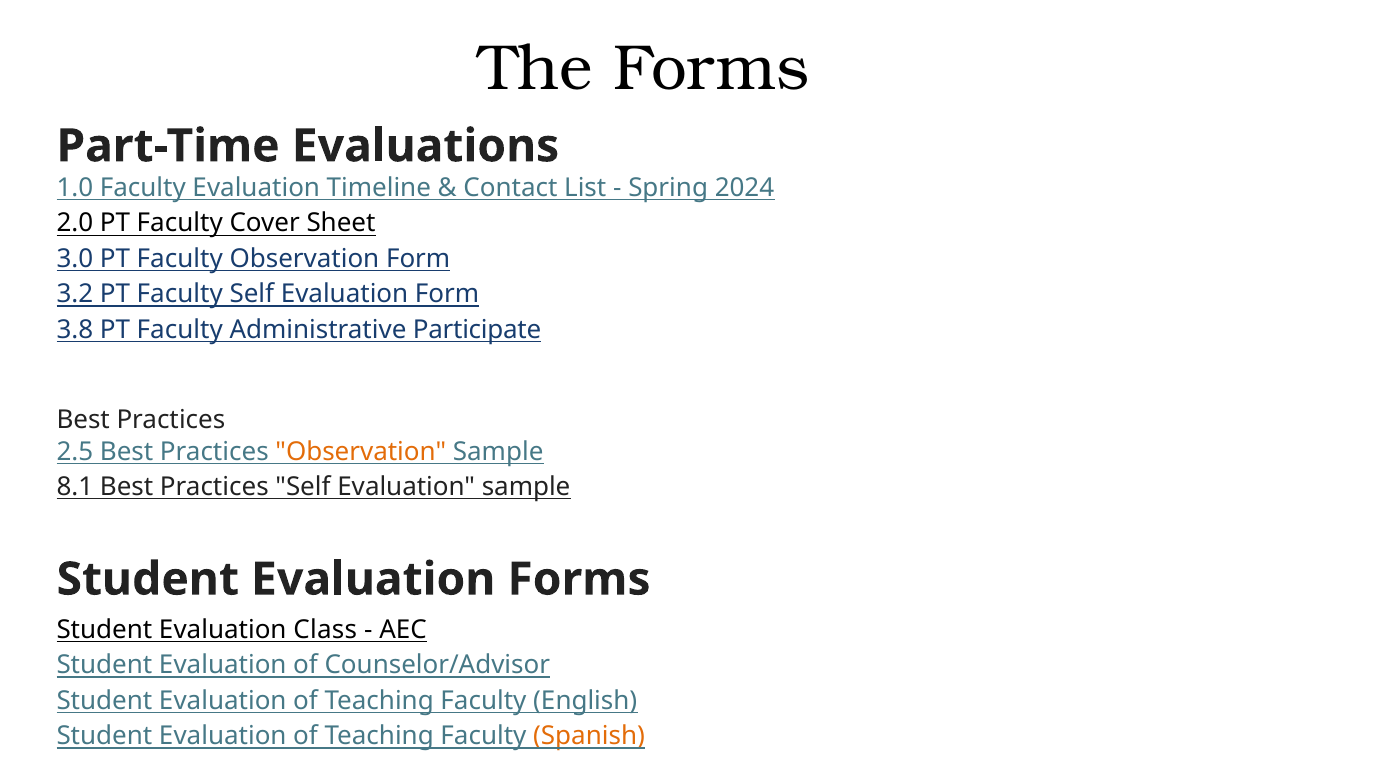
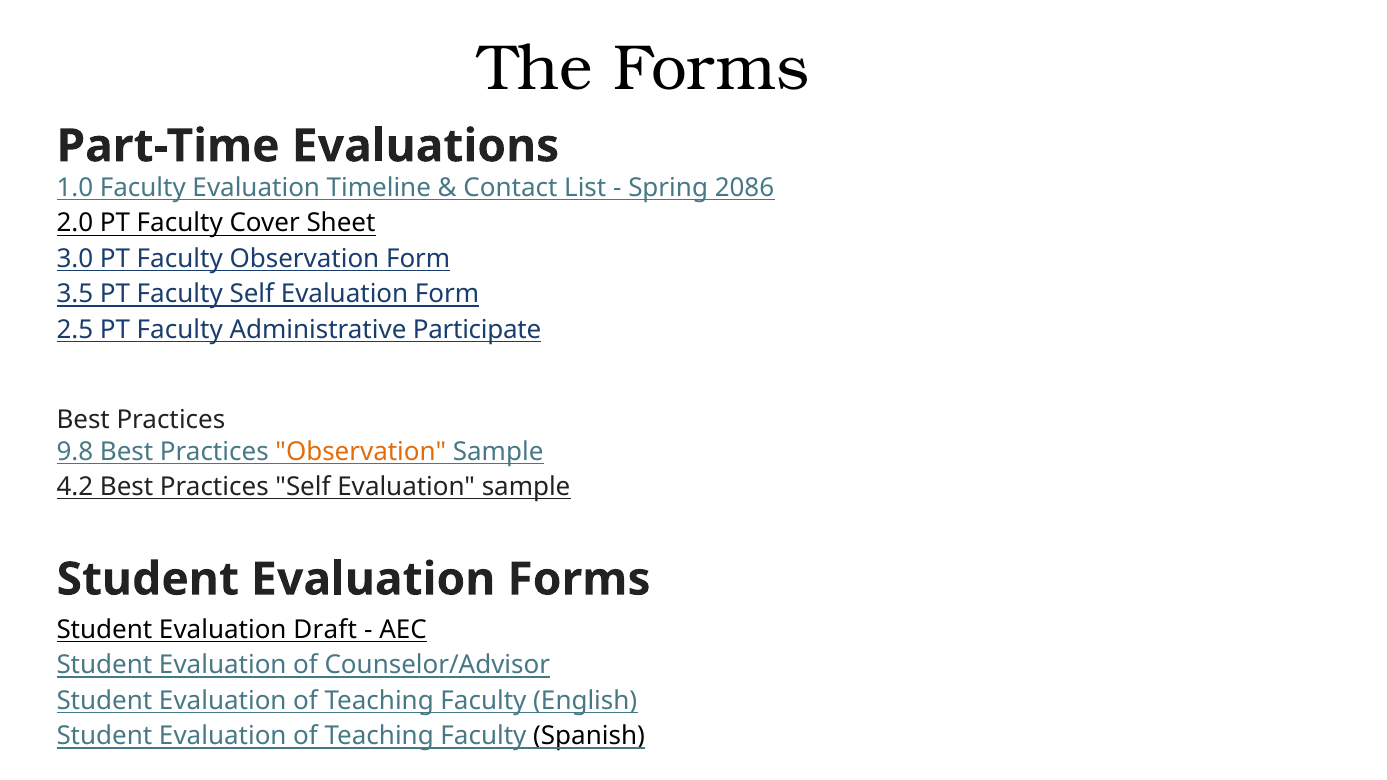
2024: 2024 -> 2086
3.2: 3.2 -> 3.5
3.8: 3.8 -> 2.5
2.5: 2.5 -> 9.8
8.1: 8.1 -> 4.2
Class: Class -> Draft
Spanish colour: orange -> black
